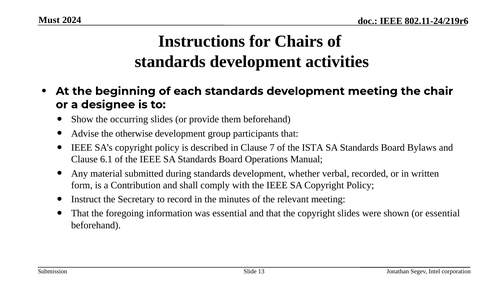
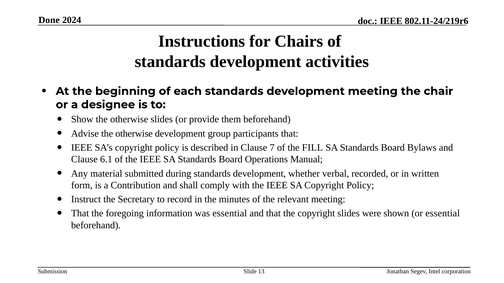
Must: Must -> Done
Show the occurring: occurring -> otherwise
ISTA: ISTA -> FILL
